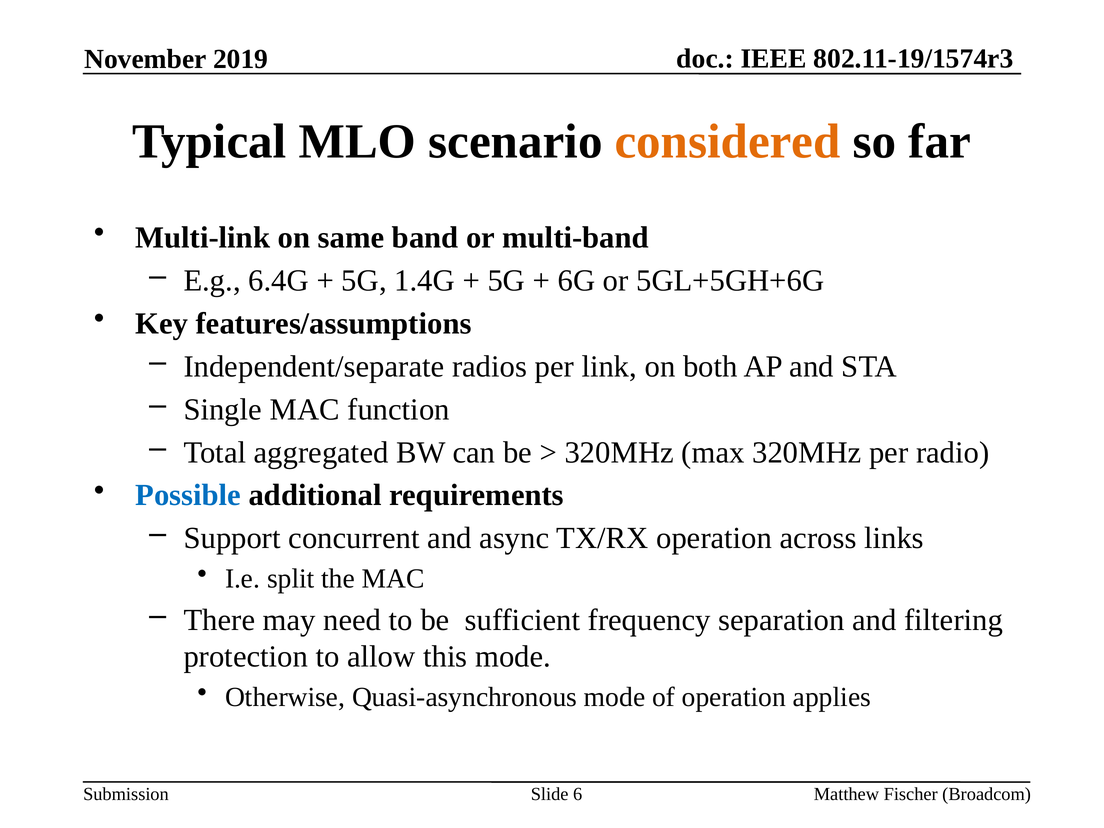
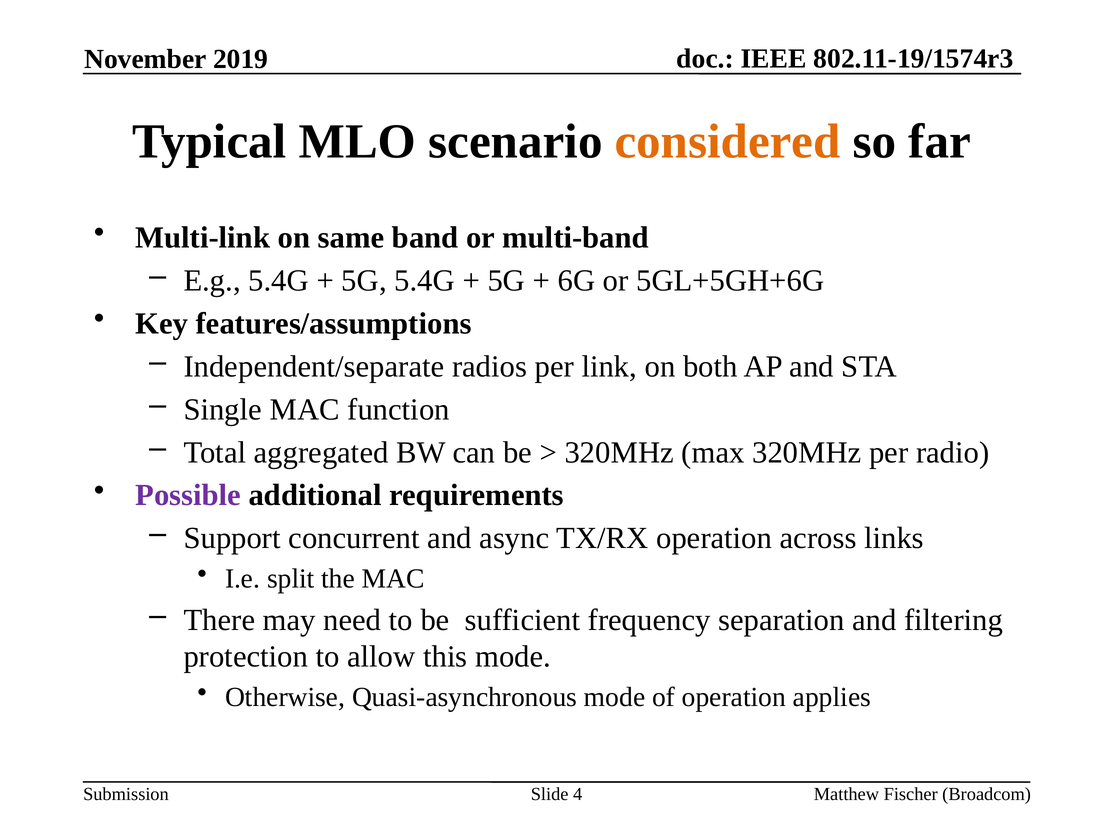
E.g 6.4G: 6.4G -> 5.4G
5G 1.4G: 1.4G -> 5.4G
Possible colour: blue -> purple
6: 6 -> 4
